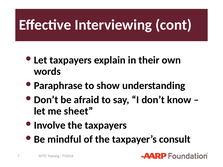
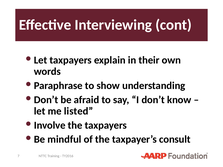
sheet: sheet -> listed
